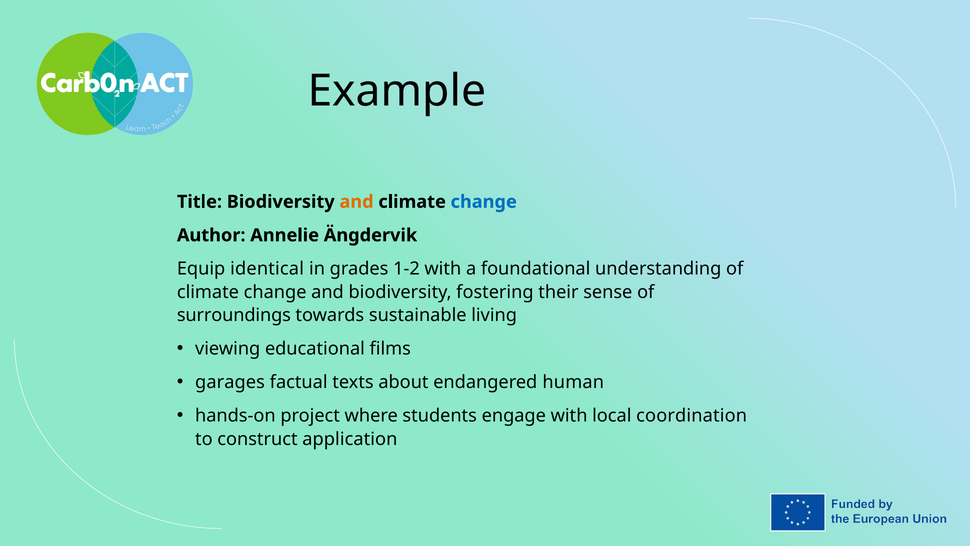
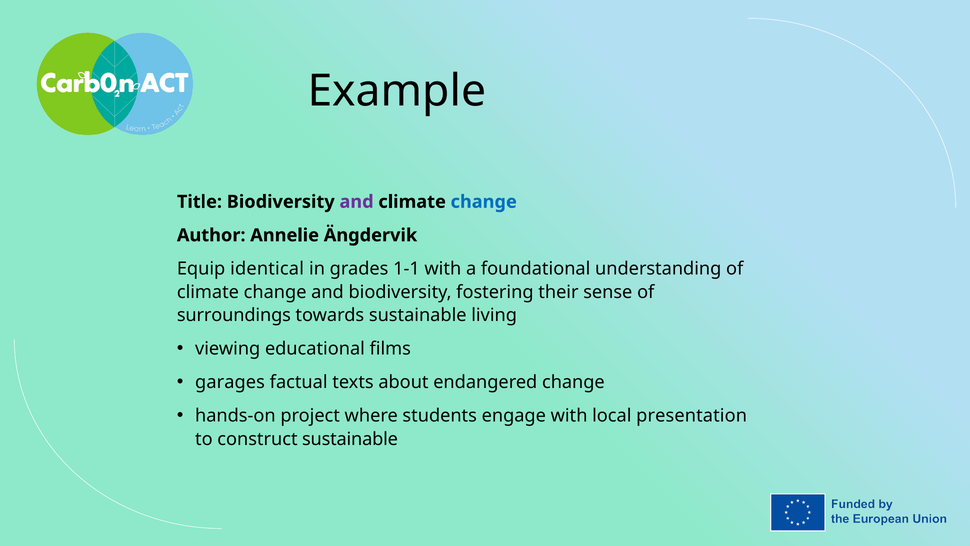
and at (357, 202) colour: orange -> purple
1-2: 1-2 -> 1-1
endangered human: human -> change
coordination: coordination -> presentation
construct application: application -> sustainable
